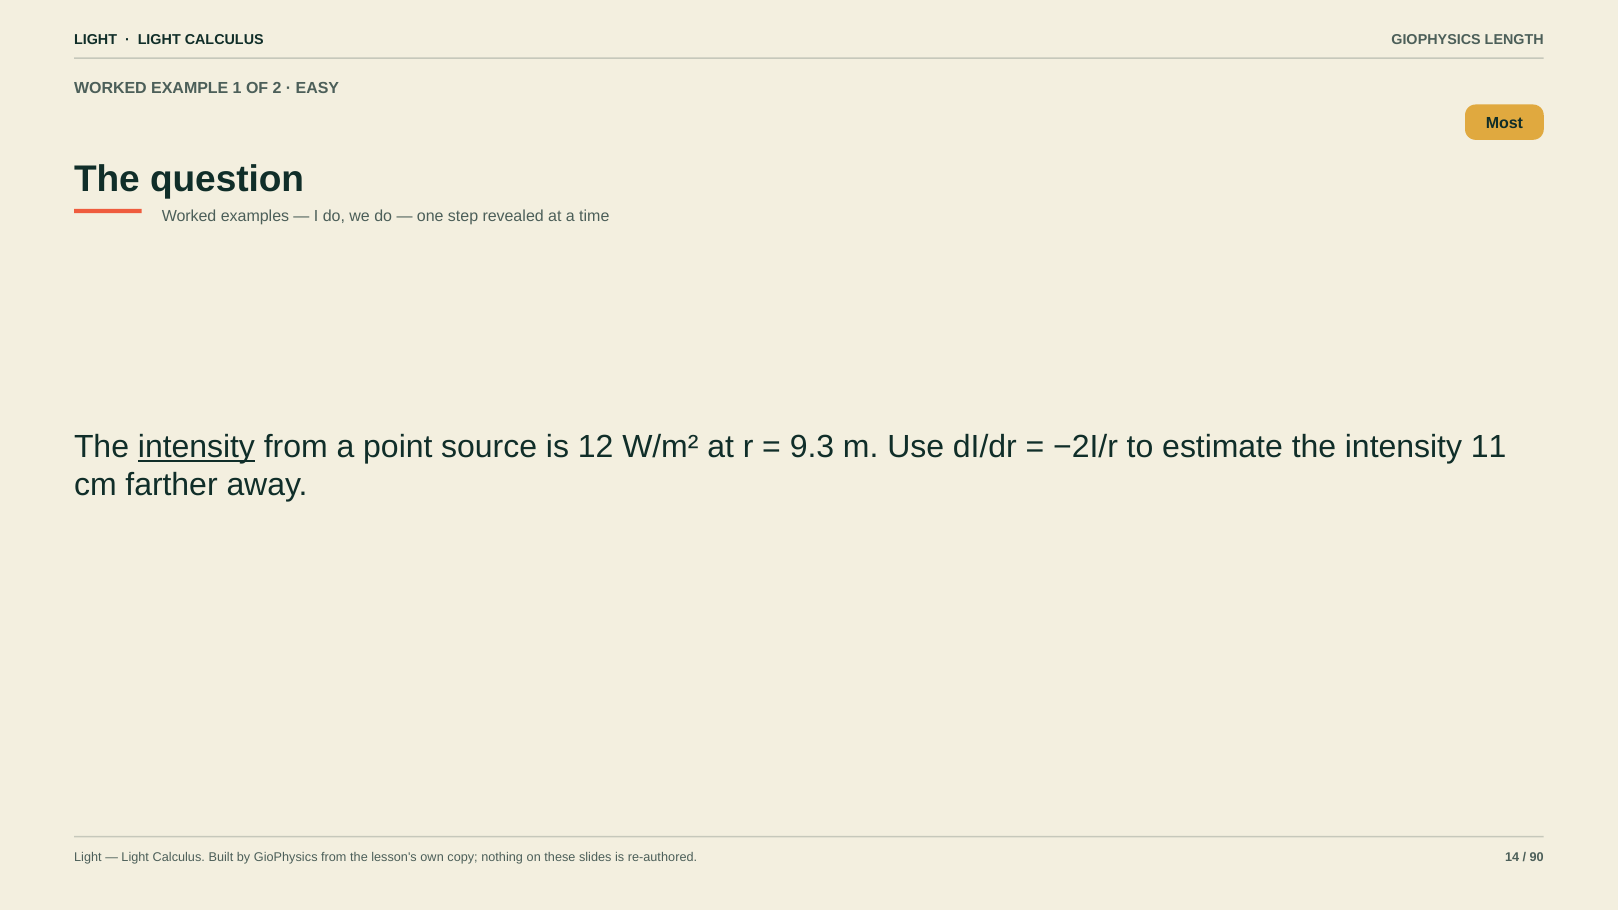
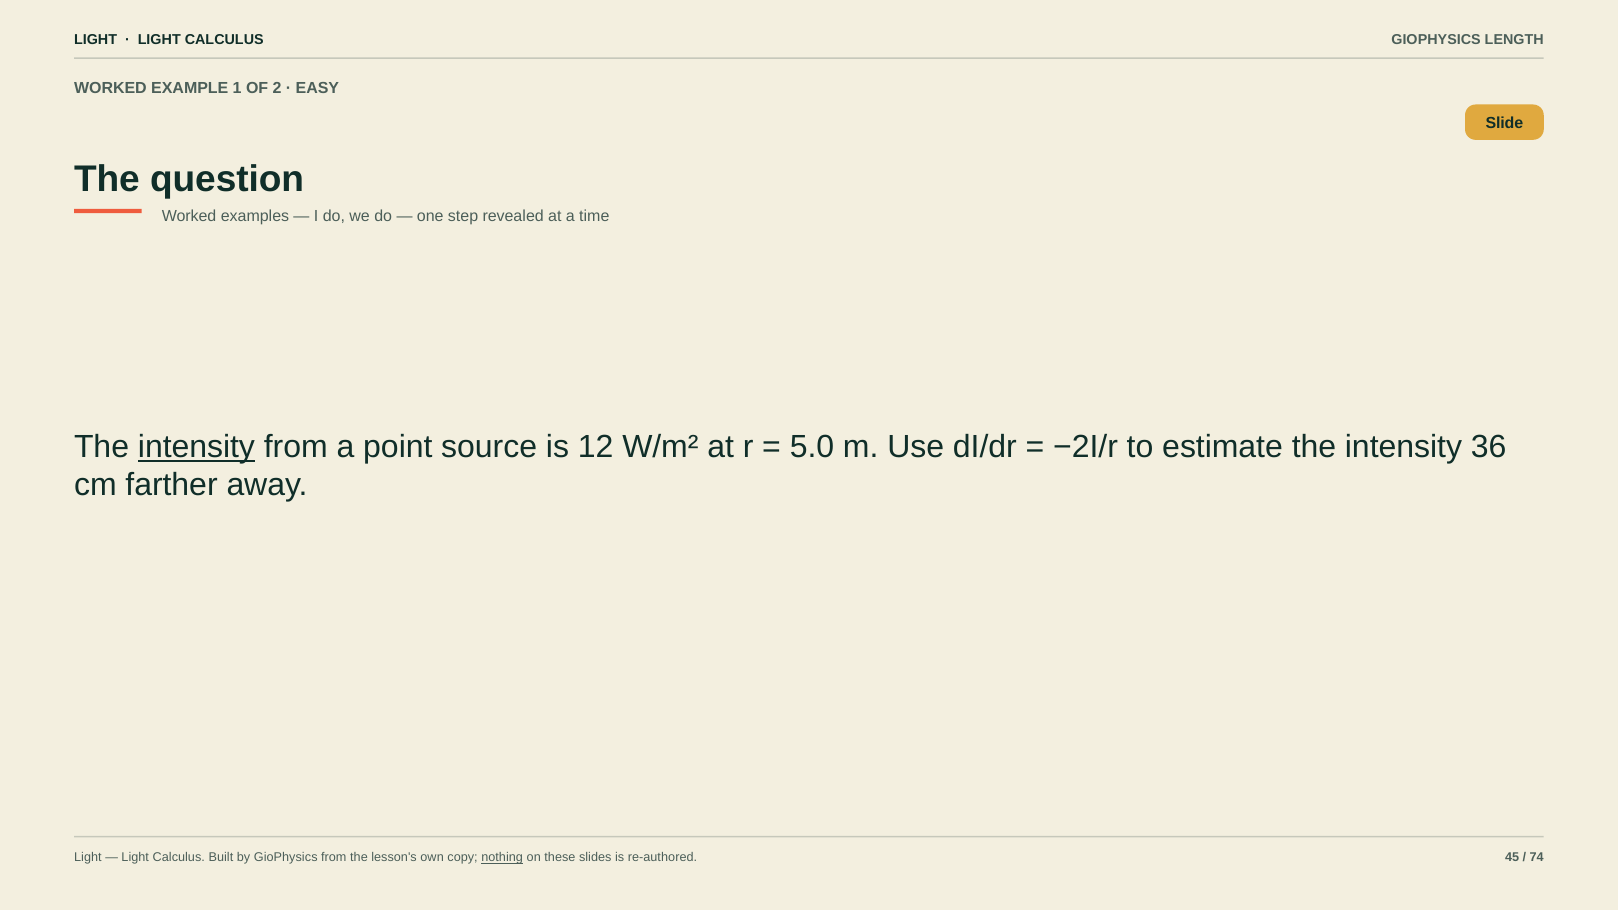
Most: Most -> Slide
9.3: 9.3 -> 5.0
11: 11 -> 36
nothing underline: none -> present
14: 14 -> 45
90: 90 -> 74
